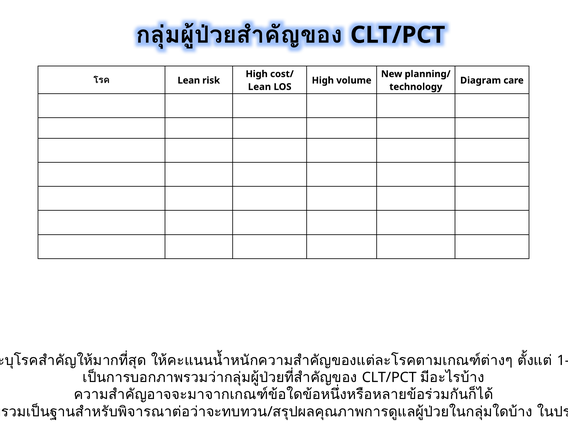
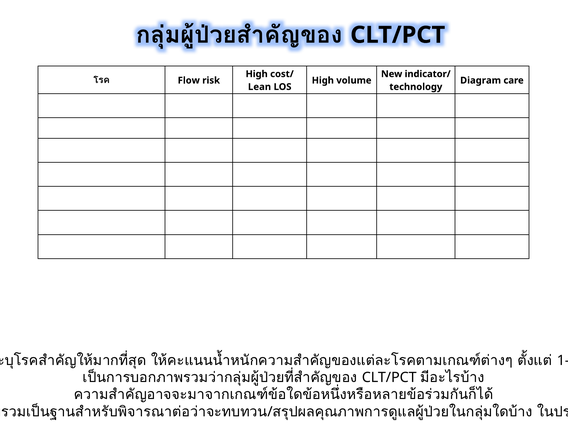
planning/: planning/ -> indicator/
Lean at (189, 80): Lean -> Flow
